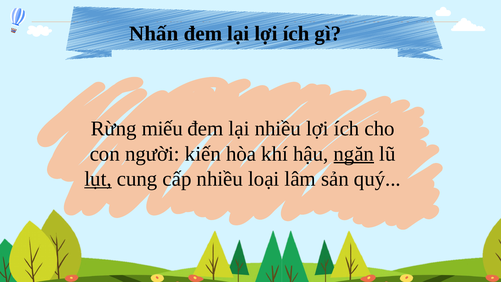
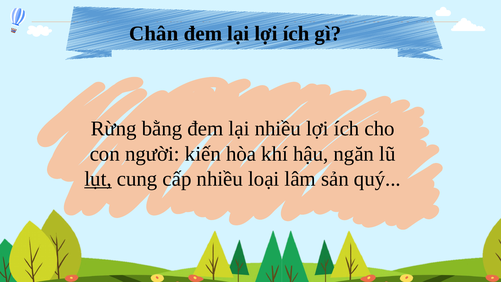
Nhấn: Nhấn -> Chân
miếu: miếu -> bằng
ngăn underline: present -> none
